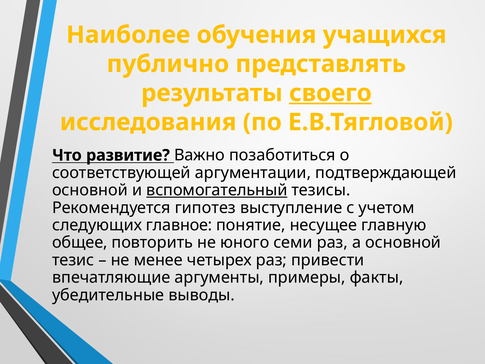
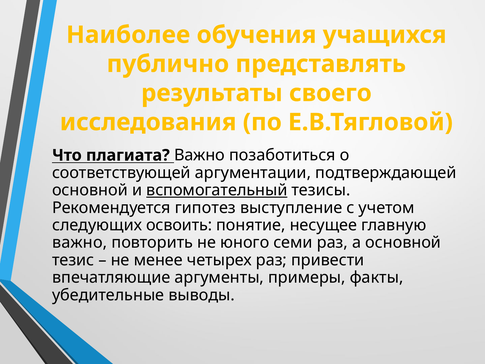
своего underline: present -> none
развитие: развитие -> плагиата
главное: главное -> освоить
общее at (80, 242): общее -> важно
